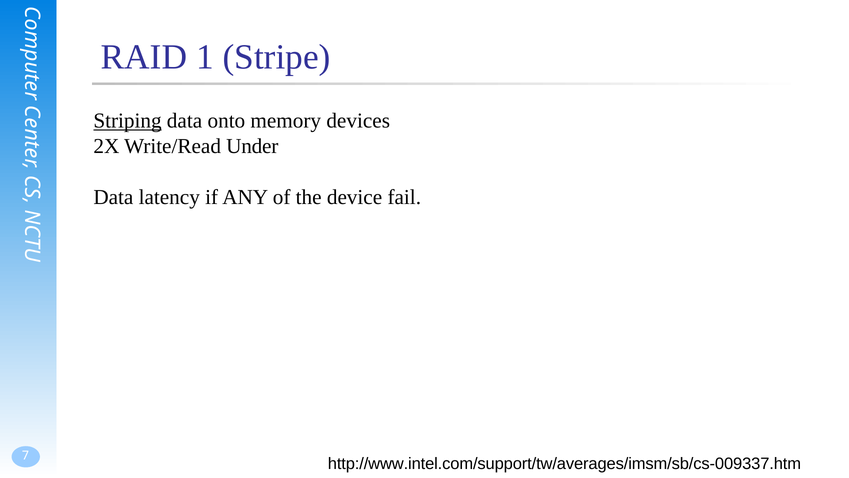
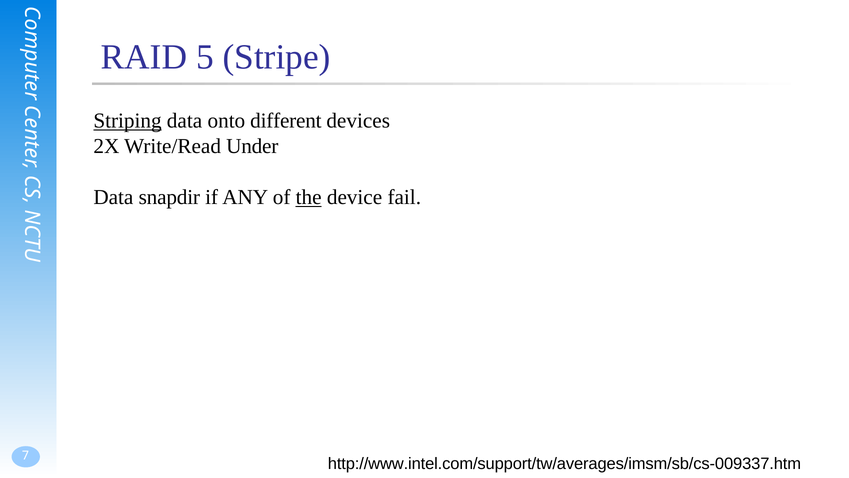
1: 1 -> 5
memory: memory -> different
latency: latency -> snapdir
the underline: none -> present
